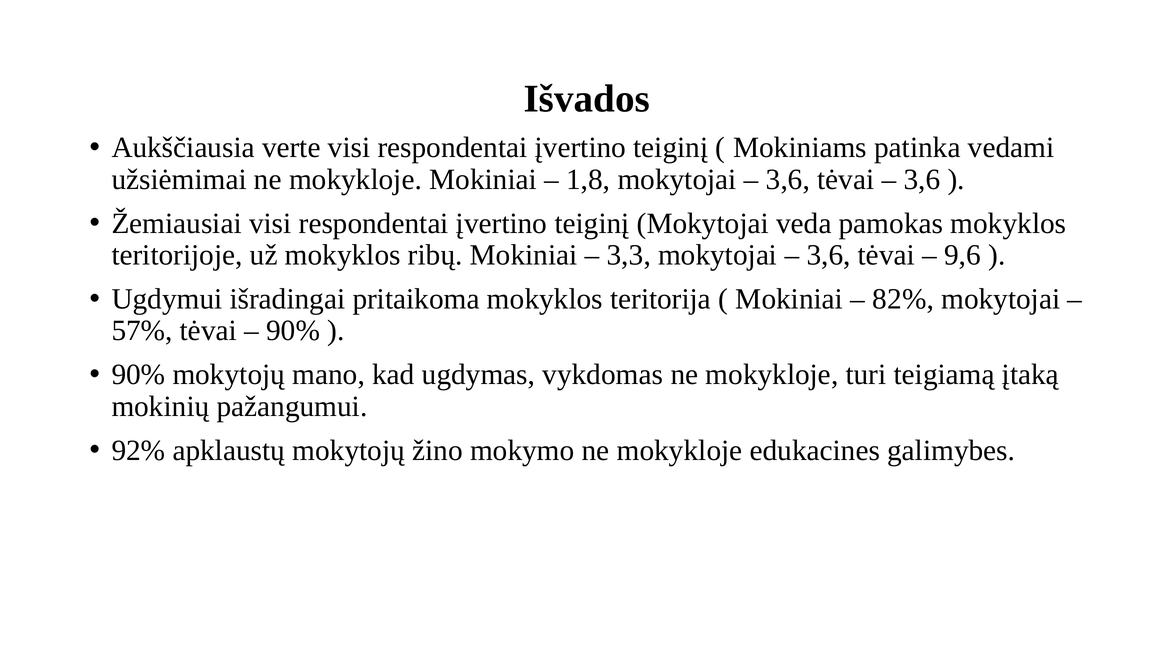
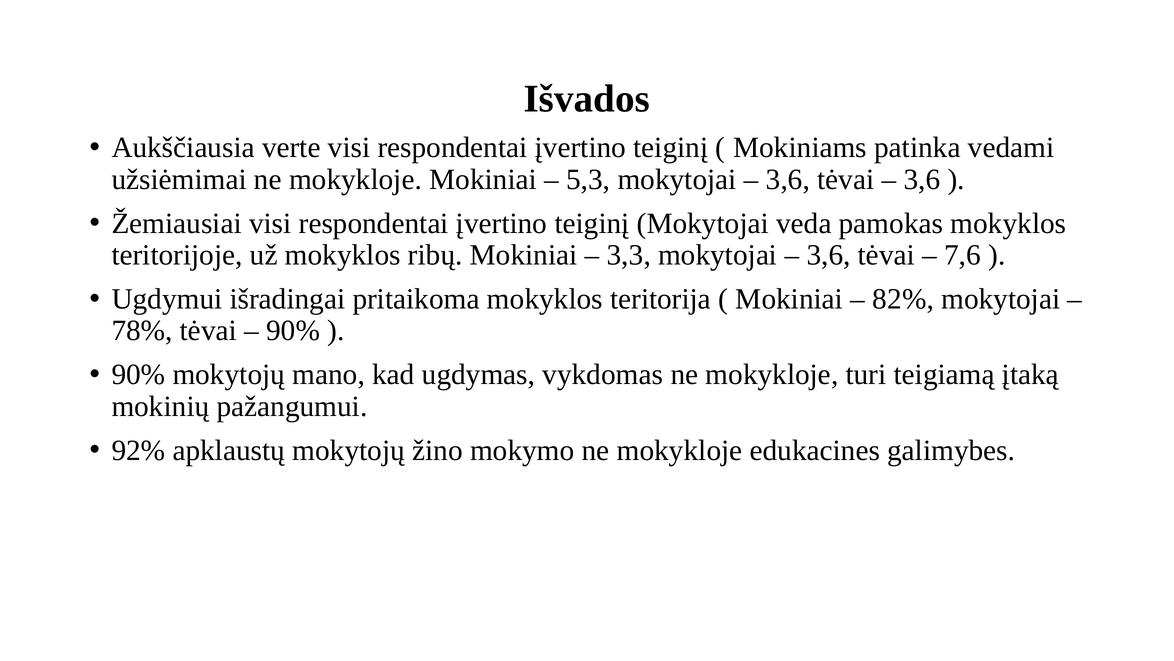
1,8: 1,8 -> 5,3
9,6: 9,6 -> 7,6
57%: 57% -> 78%
